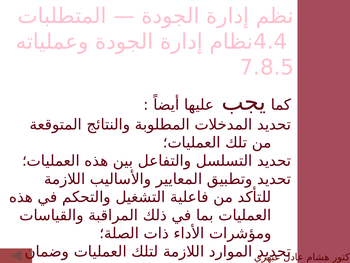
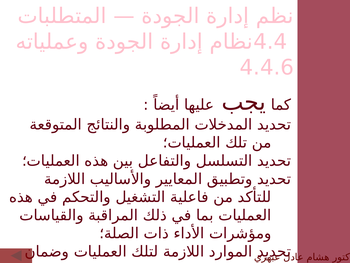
7.8.5: 7.8.5 -> 4.4.6
